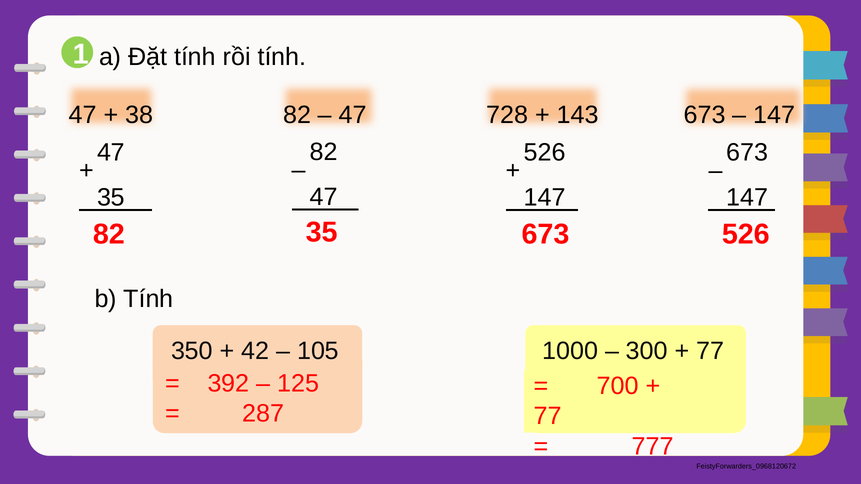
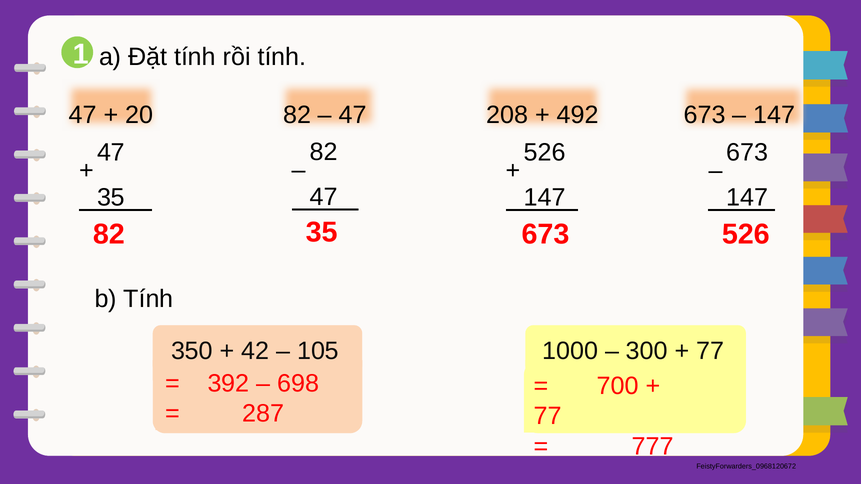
38: 38 -> 20
728: 728 -> 208
143: 143 -> 492
125: 125 -> 698
